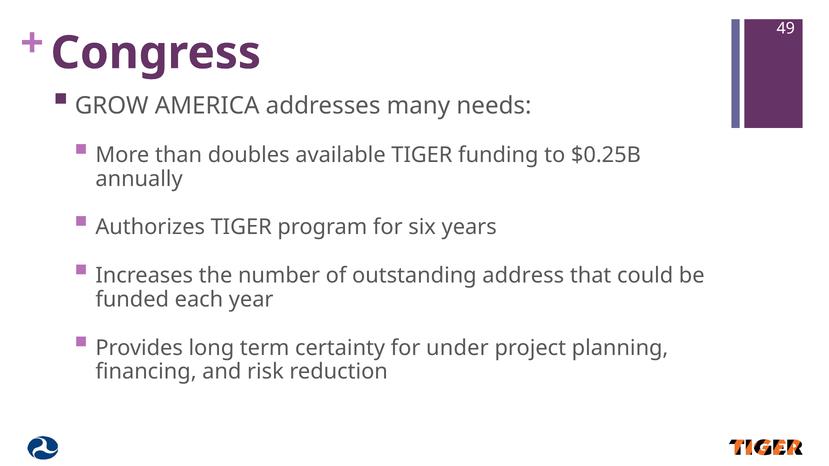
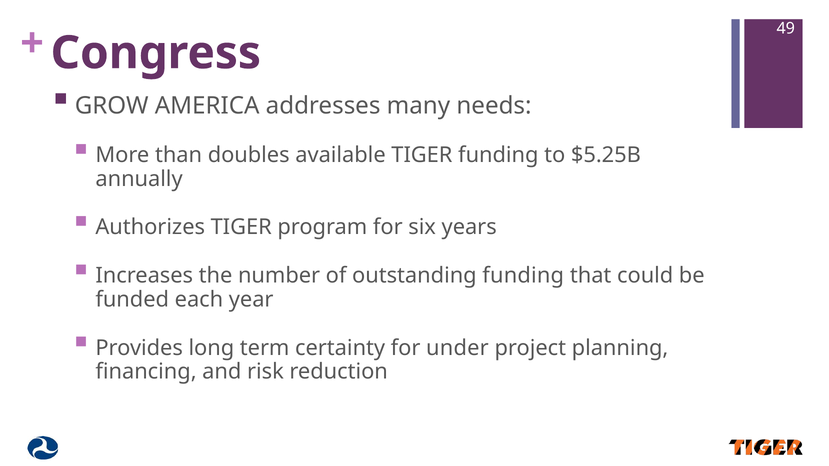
$0.25B: $0.25B -> $5.25B
outstanding address: address -> funding
